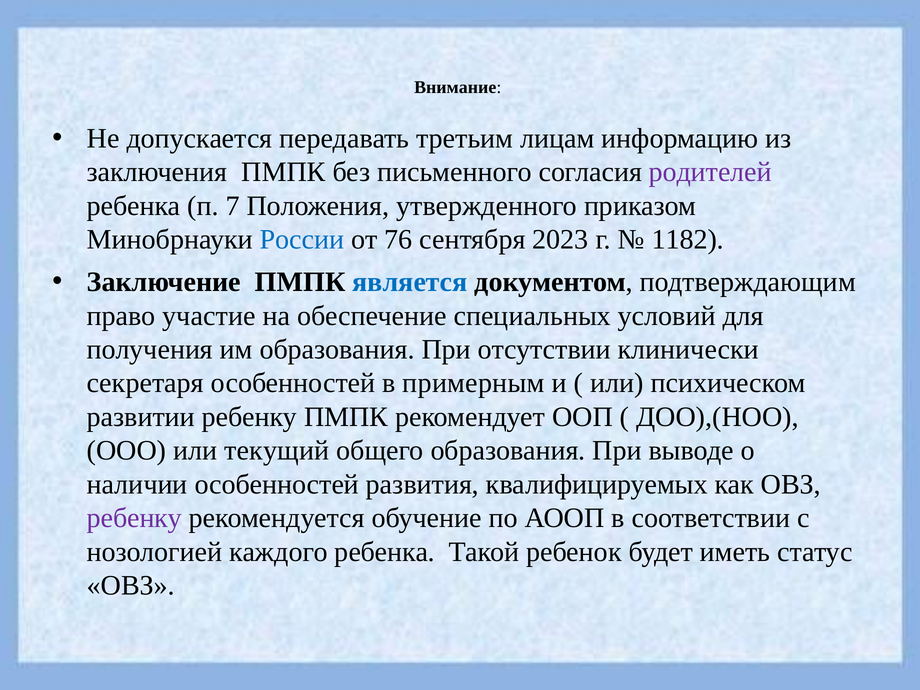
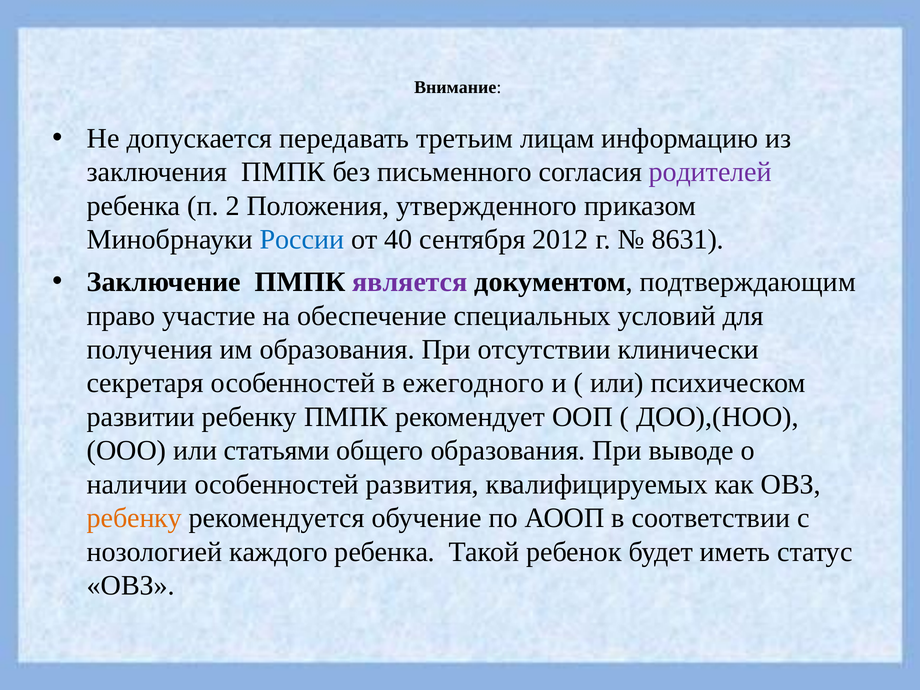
7: 7 -> 2
76: 76 -> 40
2023: 2023 -> 2012
1182: 1182 -> 8631
является colour: blue -> purple
примерным: примерным -> ежегодного
текущий: текущий -> статьями
ребенку at (134, 518) colour: purple -> orange
